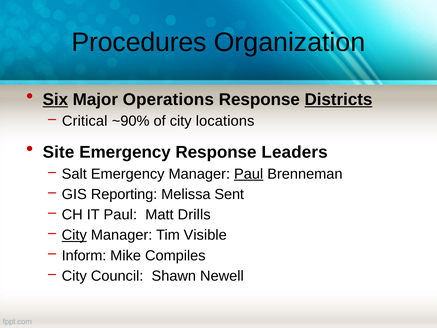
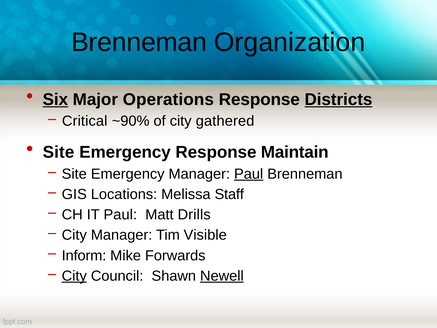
Procedures at (139, 42): Procedures -> Brenneman
locations: locations -> gathered
Leaders: Leaders -> Maintain
Salt at (74, 174): Salt -> Site
Reporting: Reporting -> Locations
Sent: Sent -> Staff
City at (74, 235) underline: present -> none
Compiles: Compiles -> Forwards
City at (74, 276) underline: none -> present
Newell underline: none -> present
